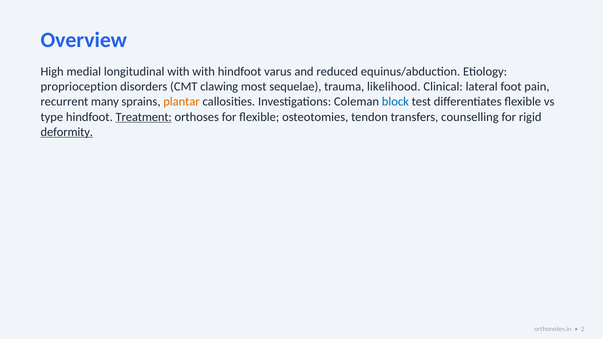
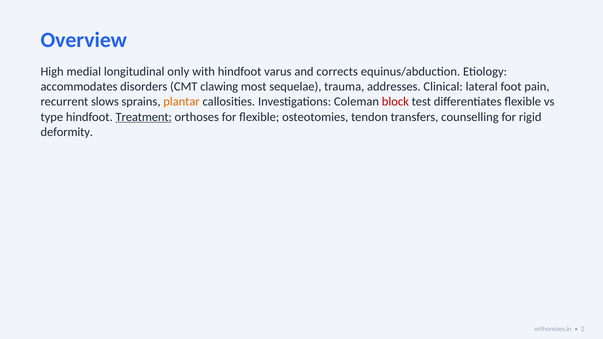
longitudinal with: with -> only
reduced: reduced -> corrects
proprioception: proprioception -> accommodates
likelihood: likelihood -> addresses
many: many -> slows
block colour: blue -> red
deformity underline: present -> none
